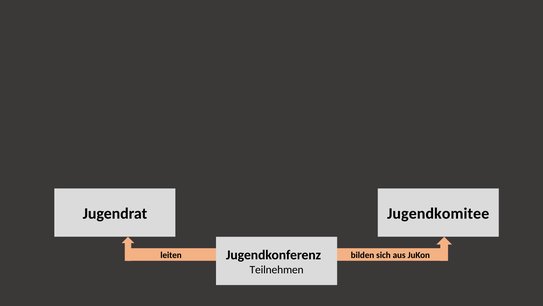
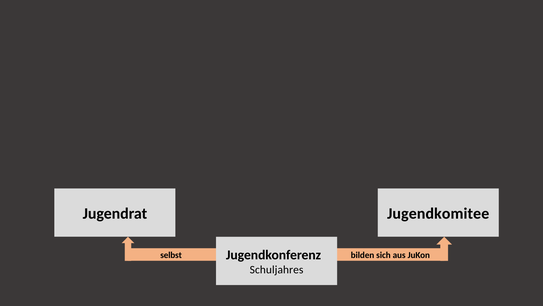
leiten: leiten -> selbst
Teilnehmen: Teilnehmen -> Schuljahres
